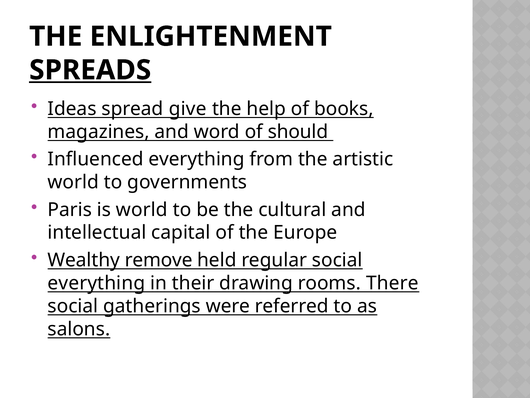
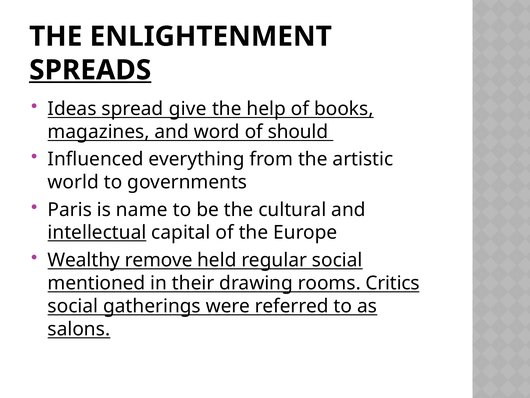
is world: world -> name
intellectual underline: none -> present
everything at (96, 283): everything -> mentioned
There: There -> Critics
